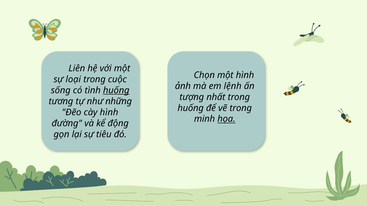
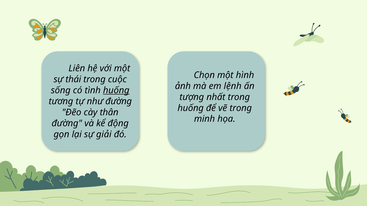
loại: loại -> thái
như những: những -> đường
cày hình: hình -> thân
họa underline: present -> none
tiêu: tiêu -> giải
